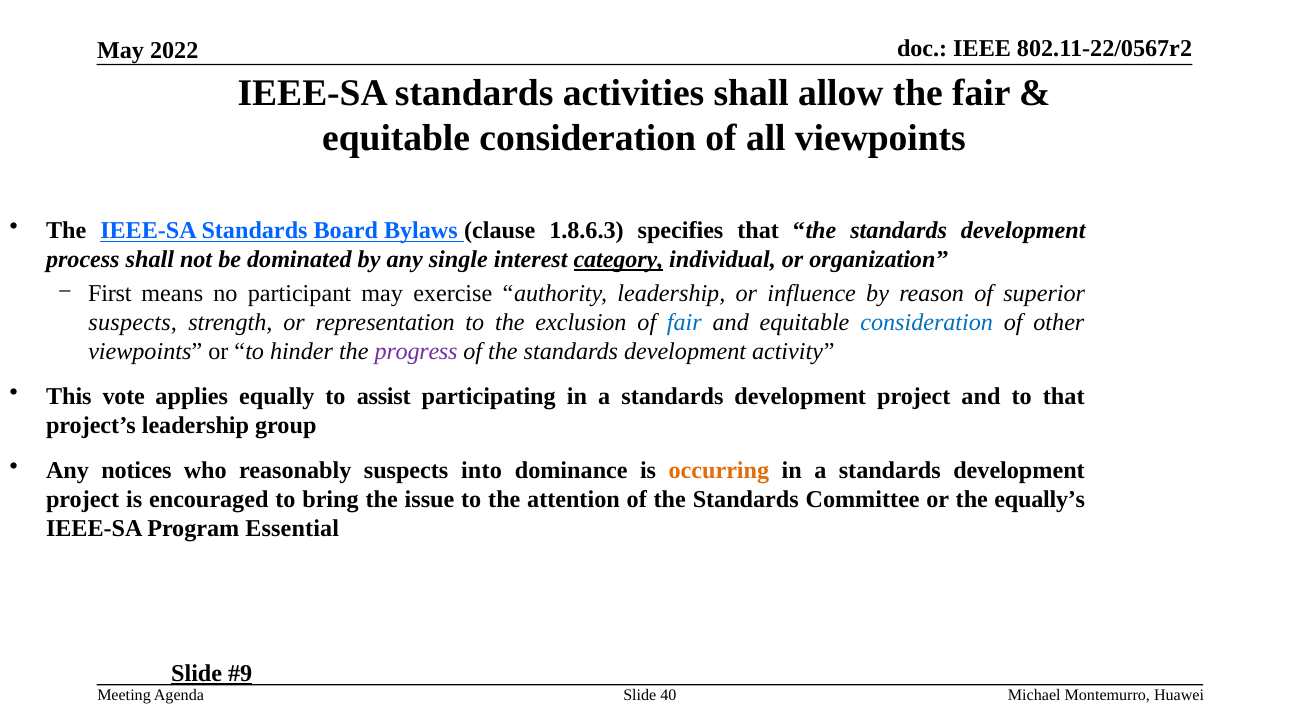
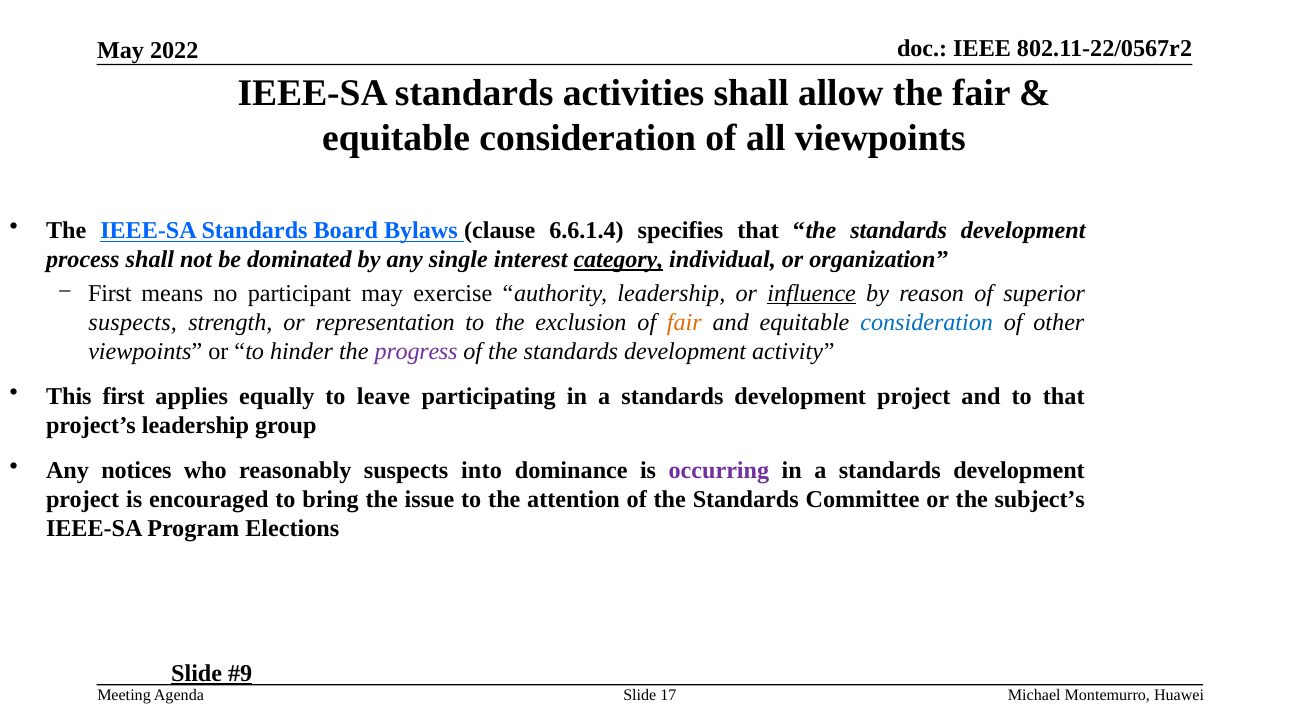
1.8.6.3: 1.8.6.3 -> 6.6.1.4
influence underline: none -> present
fair at (684, 322) colour: blue -> orange
This vote: vote -> first
assist: assist -> leave
occurring colour: orange -> purple
equally’s: equally’s -> subject’s
Essential: Essential -> Elections
40: 40 -> 17
